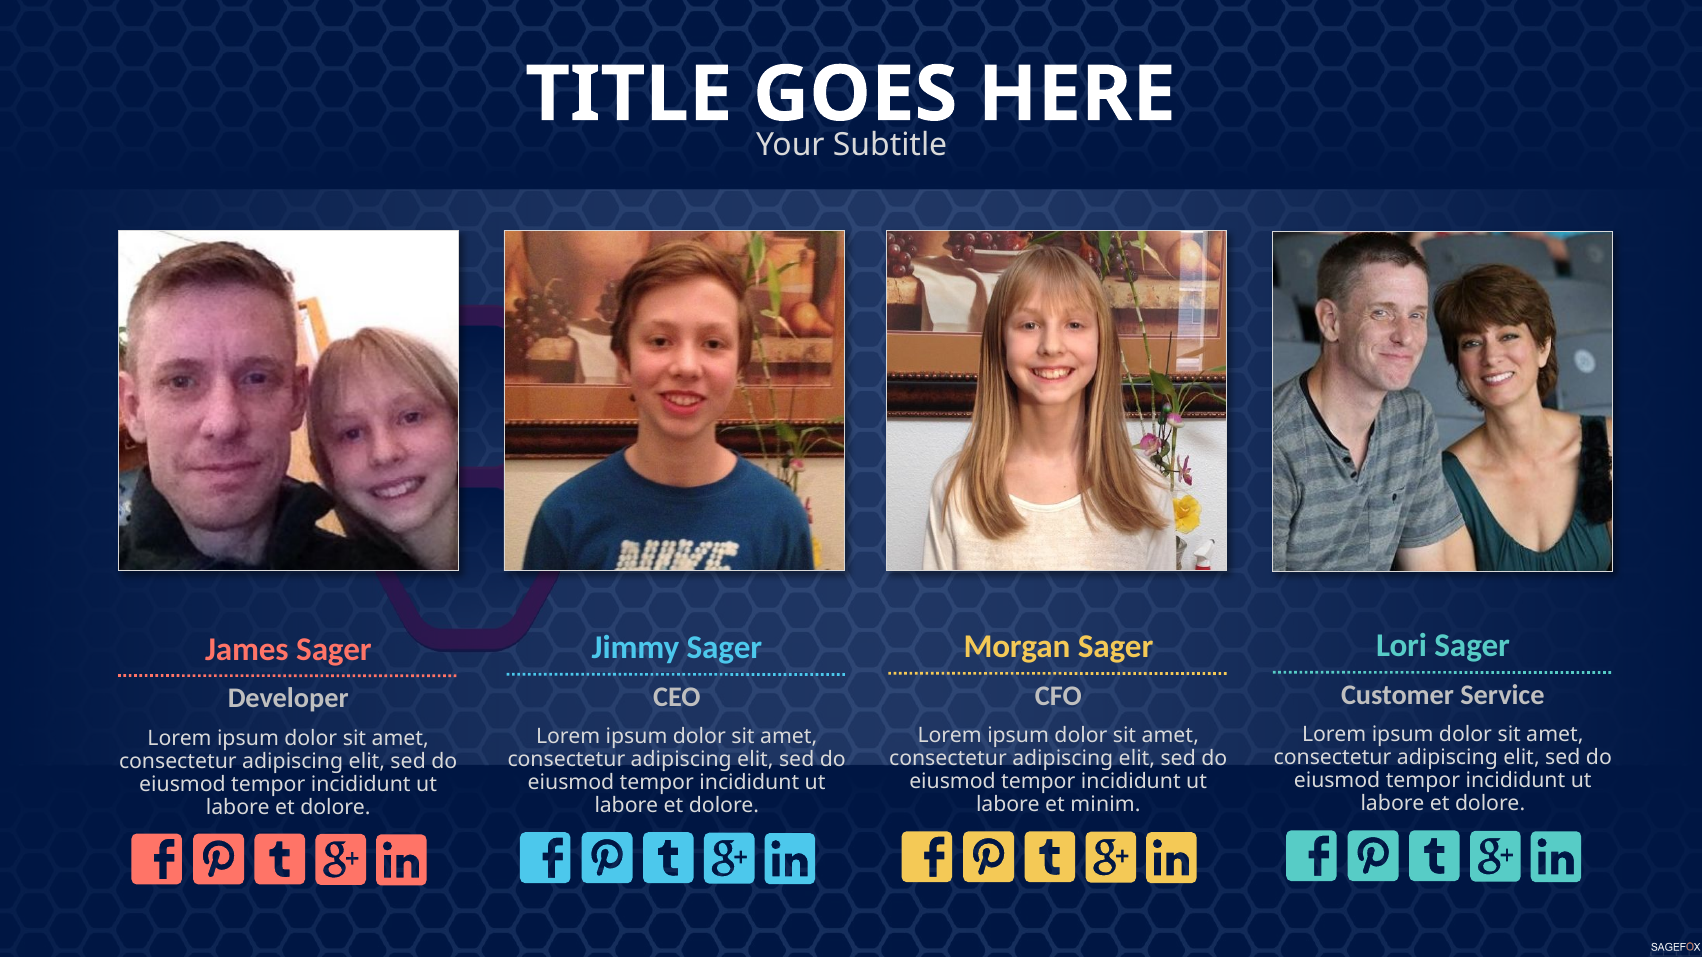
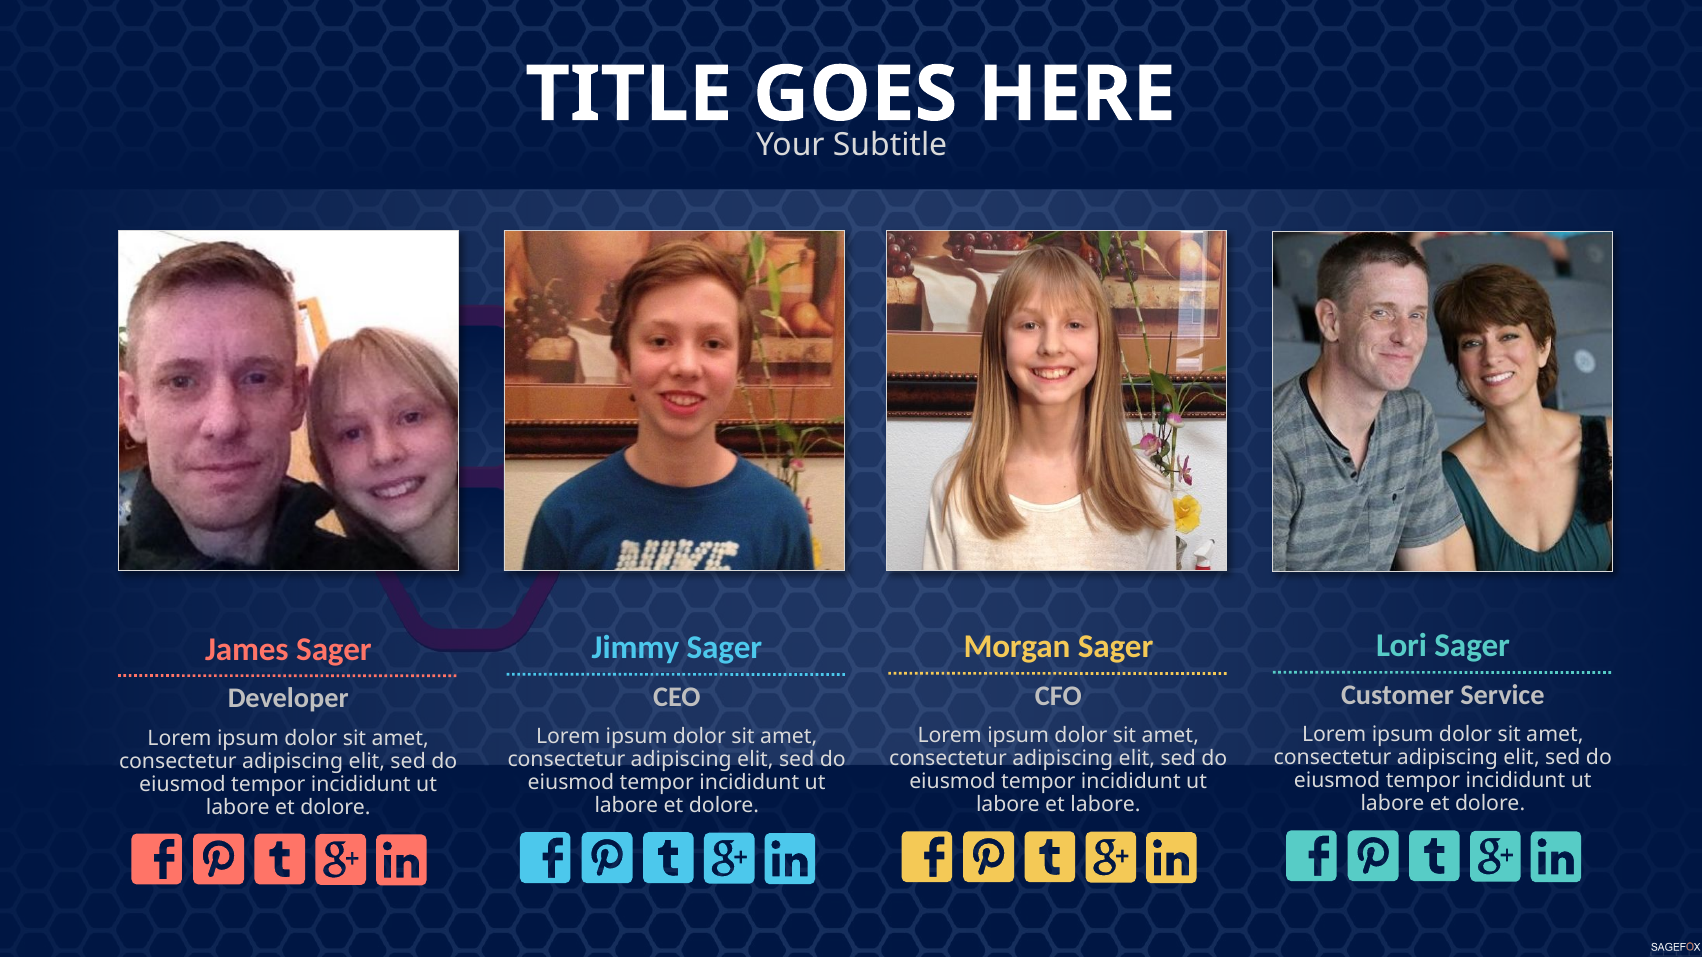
et minim: minim -> labore
